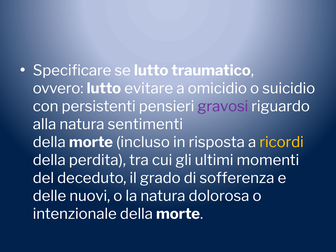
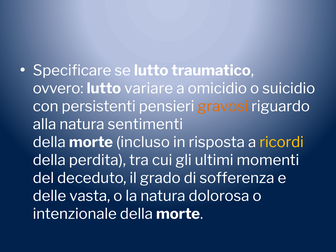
evitare: evitare -> variare
gravosi colour: purple -> orange
nuovi: nuovi -> vasta
